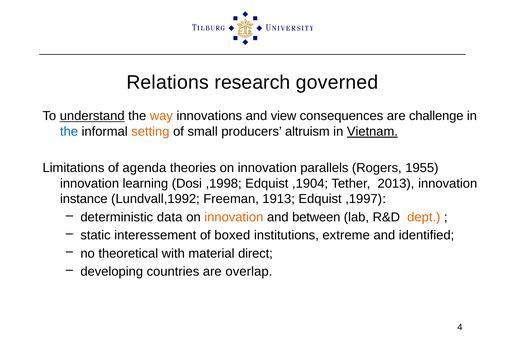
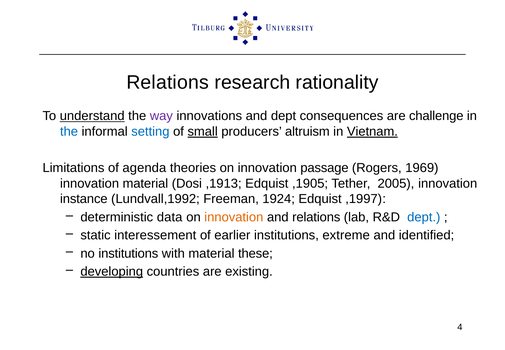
governed: governed -> rationality
way colour: orange -> purple
and view: view -> dept
setting colour: orange -> blue
small underline: none -> present
parallels: parallels -> passage
1955: 1955 -> 1969
innovation learning: learning -> material
,1998: ,1998 -> ,1913
,1904: ,1904 -> ,1905
2013: 2013 -> 2005
1913: 1913 -> 1924
and between: between -> relations
dept at (424, 217) colour: orange -> blue
boxed: boxed -> earlier
no theoretical: theoretical -> institutions
direct: direct -> these
developing underline: none -> present
overlap: overlap -> existing
